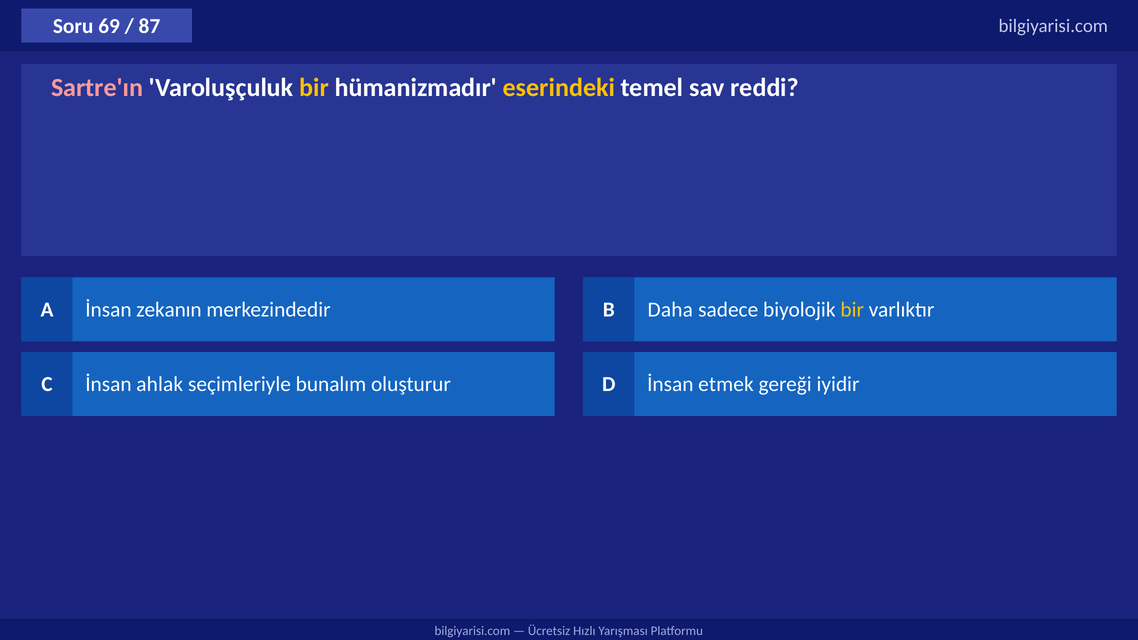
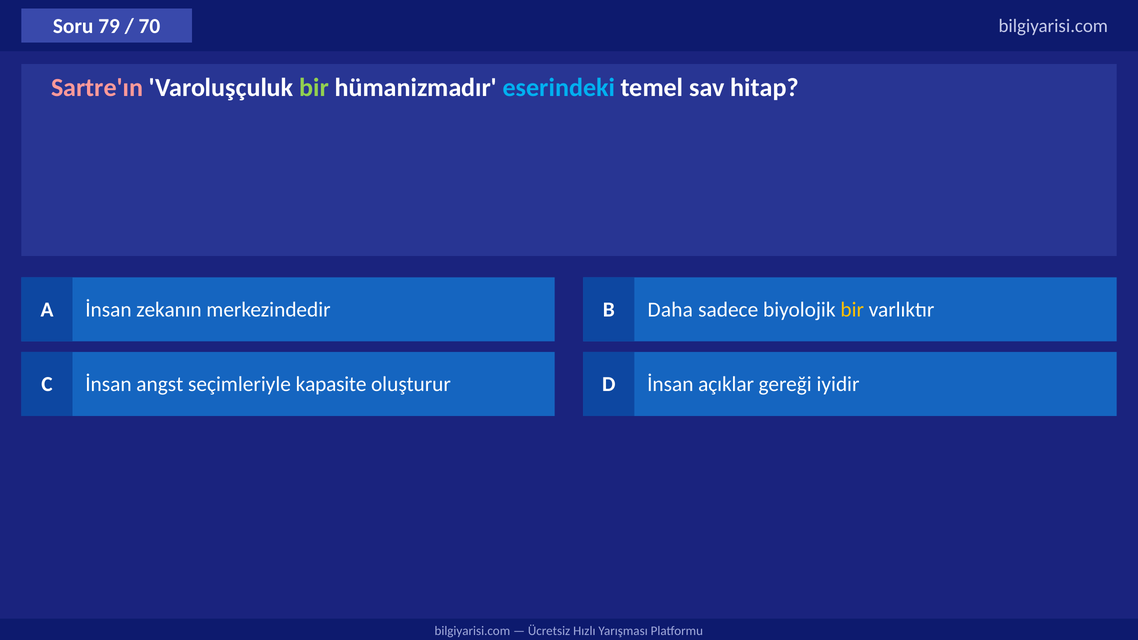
69: 69 -> 79
87: 87 -> 70
bir at (314, 88) colour: yellow -> light green
eserindeki colour: yellow -> light blue
reddi: reddi -> hitap
ahlak: ahlak -> angst
bunalım: bunalım -> kapasite
etmek: etmek -> açıklar
